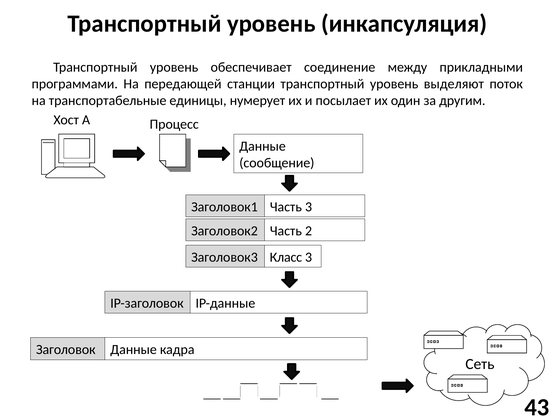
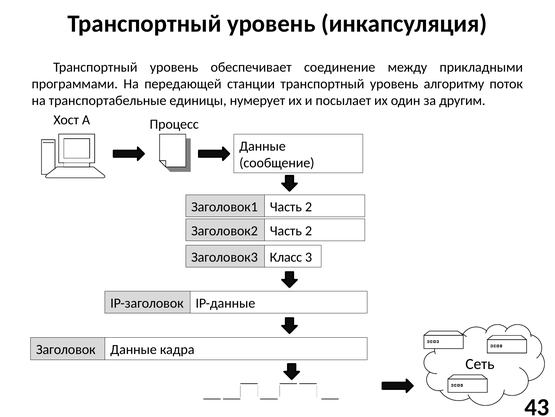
выделяют: выделяют -> алгоритму
3 at (309, 206): 3 -> 2
